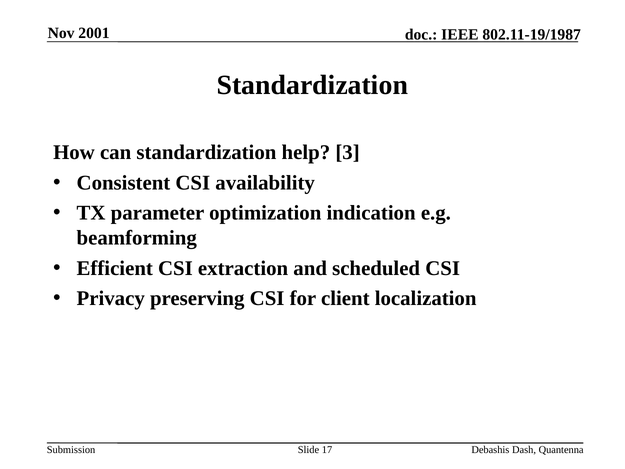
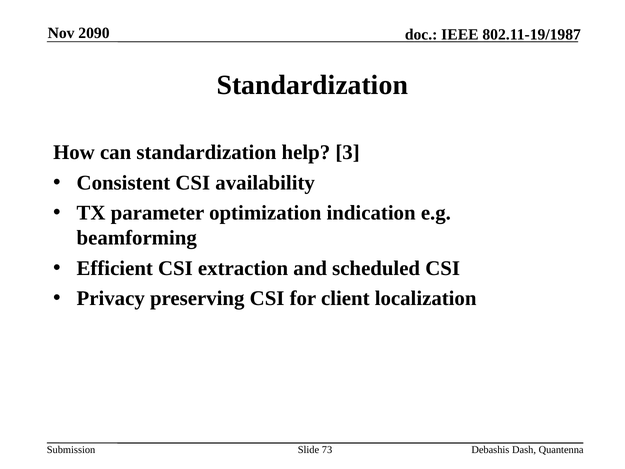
2001: 2001 -> 2090
17: 17 -> 73
